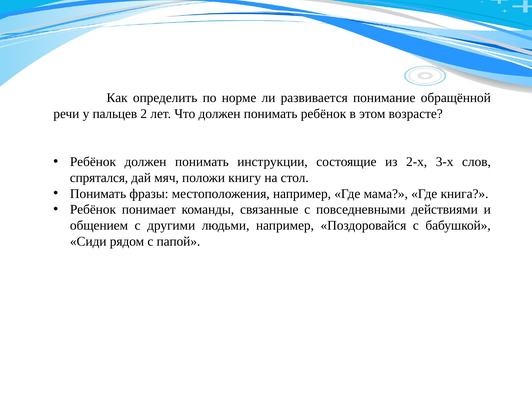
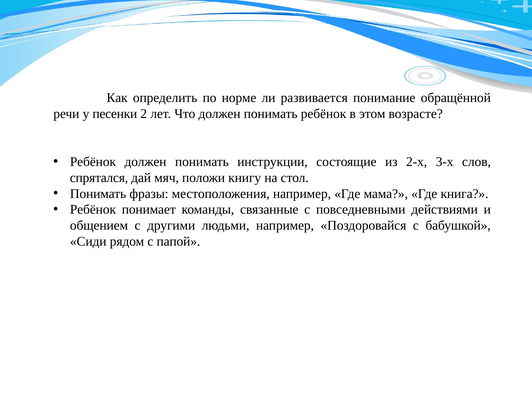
пальцев: пальцев -> песенки
